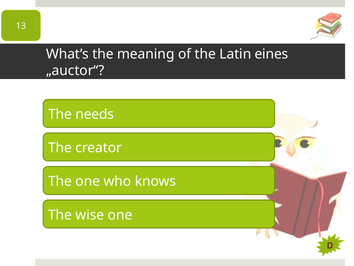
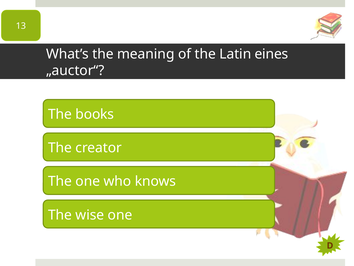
needs: needs -> books
